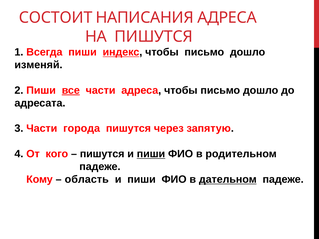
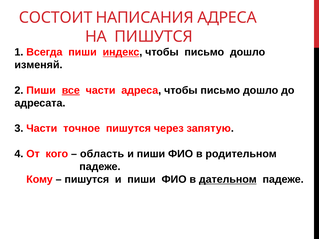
города: города -> точное
пишутся at (102, 154): пишутся -> область
пиши at (151, 154) underline: present -> none
область at (87, 180): область -> пишутся
